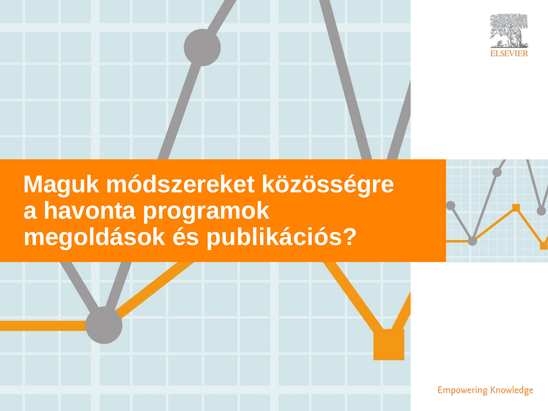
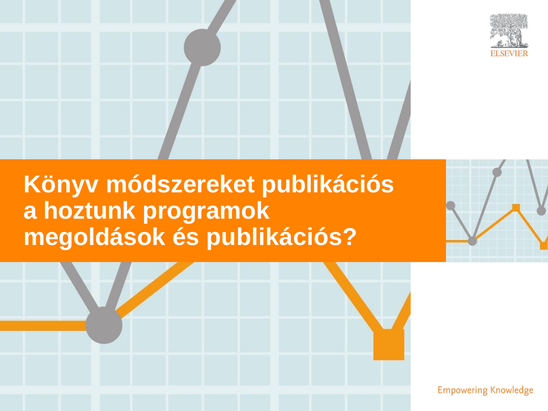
Maguk: Maguk -> Könyv
módszereket közösségre: közösségre -> publikációs
havonta: havonta -> hoztunk
